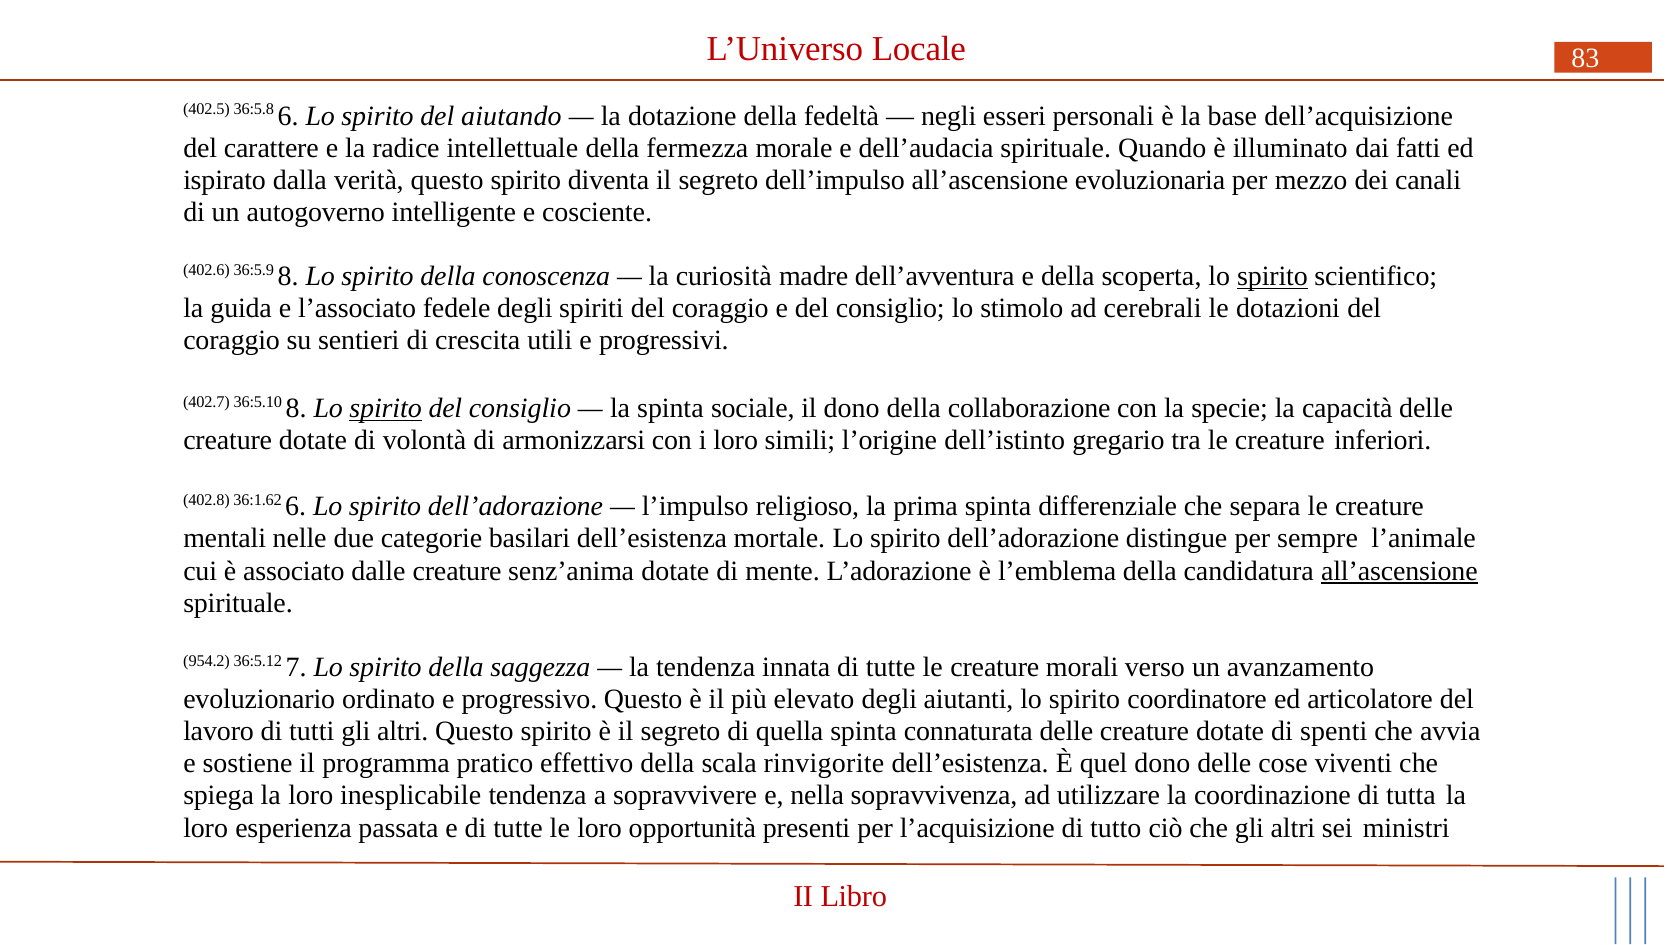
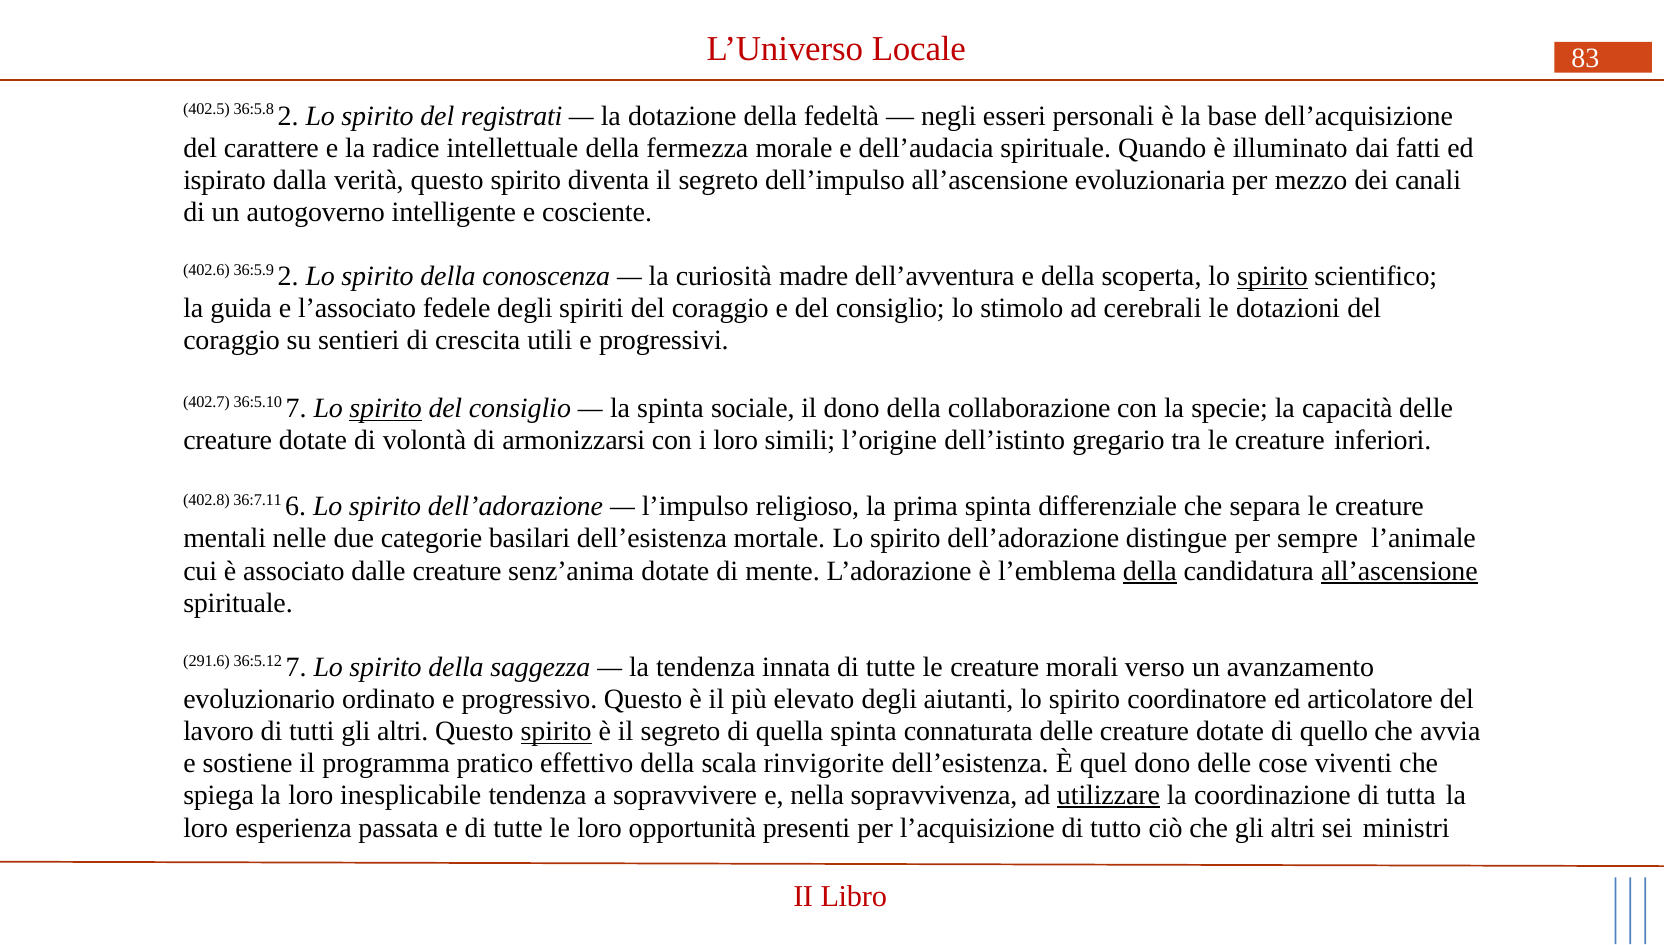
36:5.8 6: 6 -> 2
aiutando: aiutando -> registrati
36:5.9 8: 8 -> 2
36:5.10 8: 8 -> 7
36:1.62: 36:1.62 -> 36:7.11
della at (1150, 571) underline: none -> present
954.2: 954.2 -> 291.6
spirito at (556, 731) underline: none -> present
spenti: spenti -> quello
utilizzare underline: none -> present
